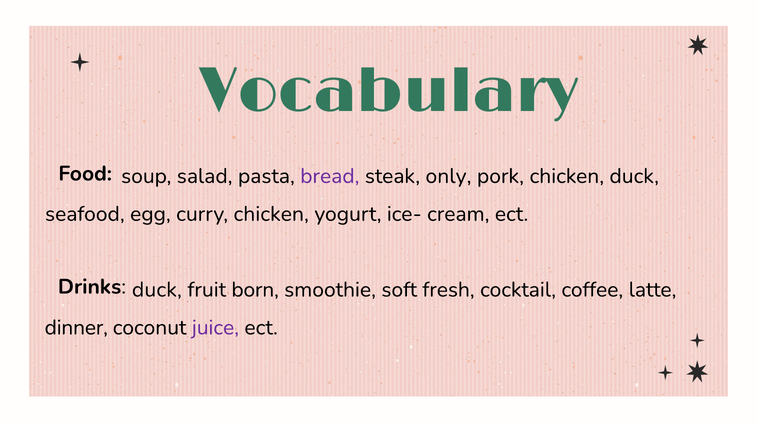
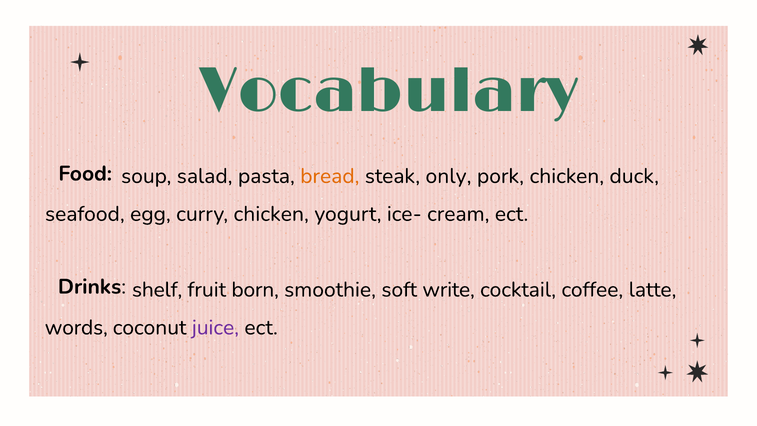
bread colour: purple -> orange
duck at (157, 289): duck -> shelf
fresh: fresh -> write
dinner: dinner -> words
